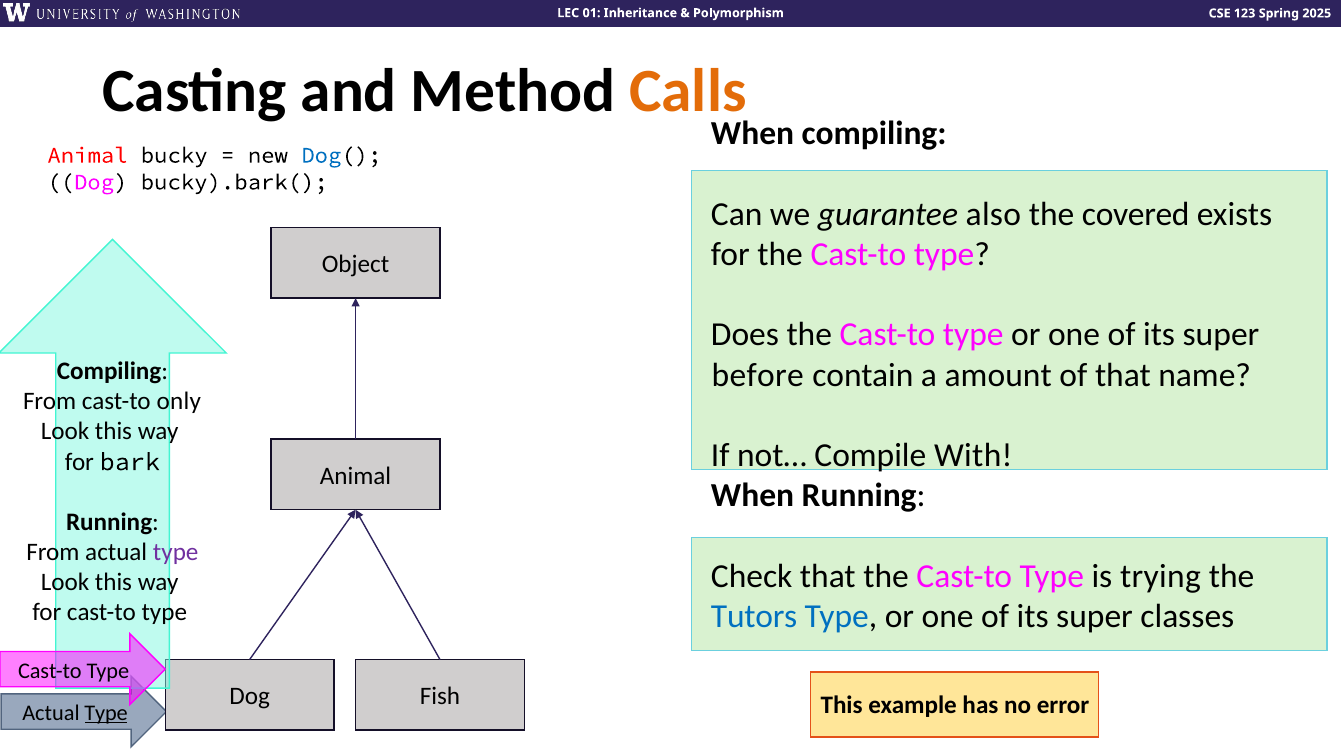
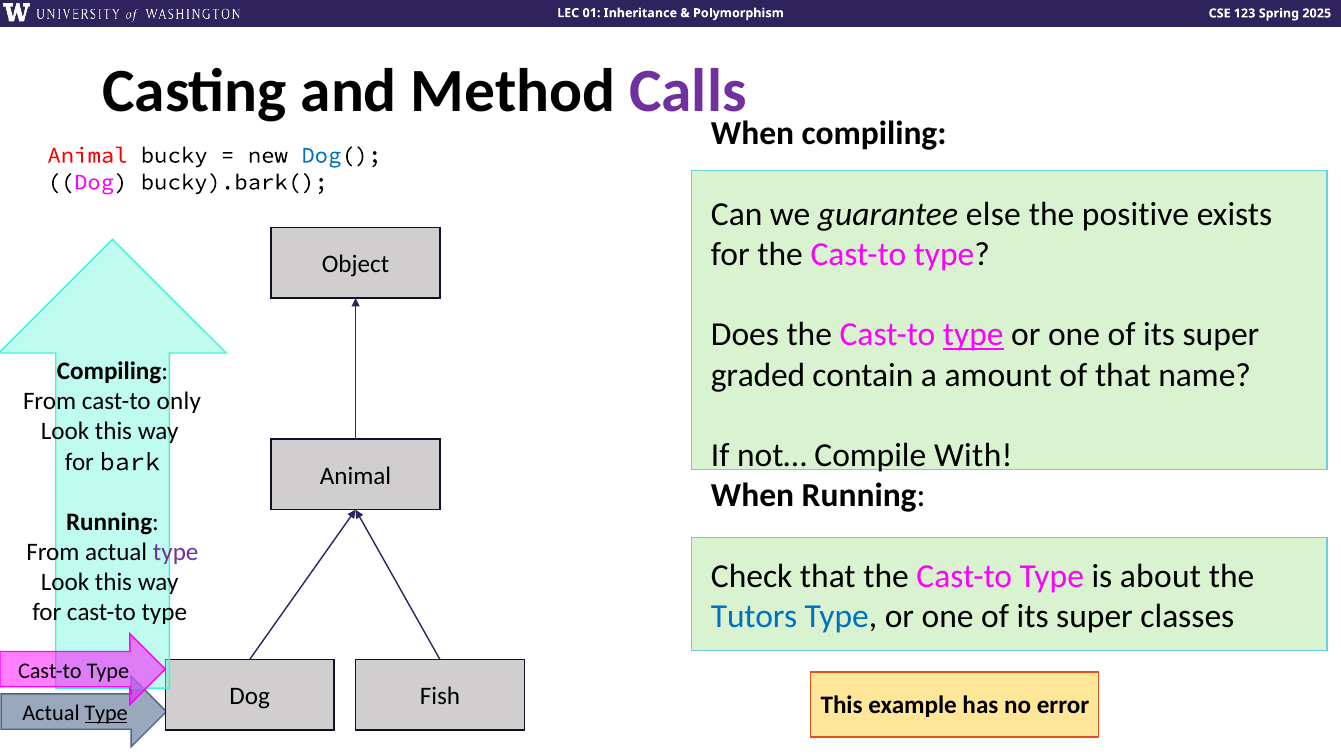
Calls colour: orange -> purple
also: also -> else
covered: covered -> positive
type at (973, 335) underline: none -> present
before: before -> graded
trying: trying -> about
